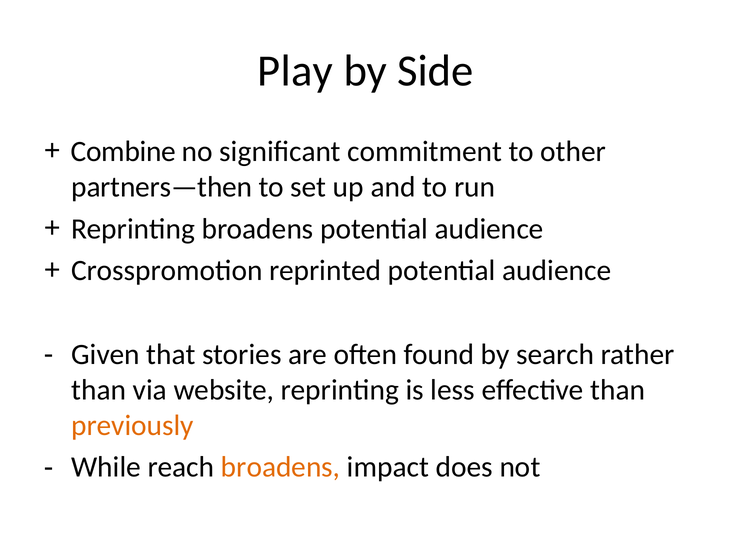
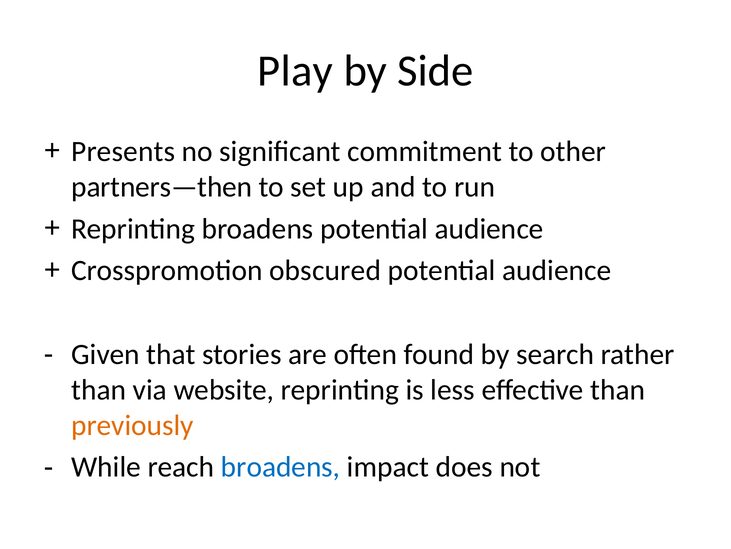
Combine: Combine -> Presents
reprinted: reprinted -> obscured
broadens at (281, 467) colour: orange -> blue
